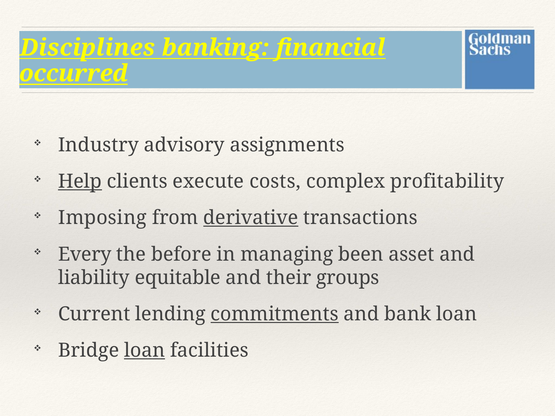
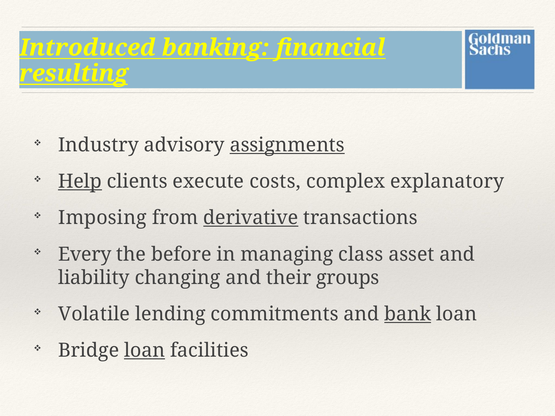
Disciplines: Disciplines -> Introduced
occurred: occurred -> resulting
assignments underline: none -> present
profitability: profitability -> explanatory
been: been -> class
equitable: equitable -> changing
Current: Current -> Volatile
commitments underline: present -> none
bank underline: none -> present
